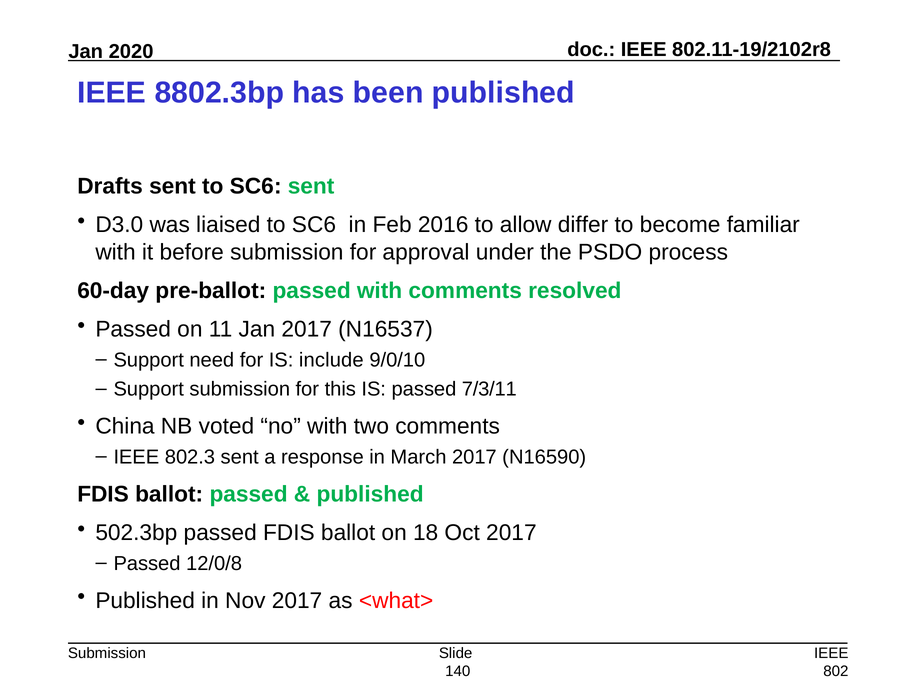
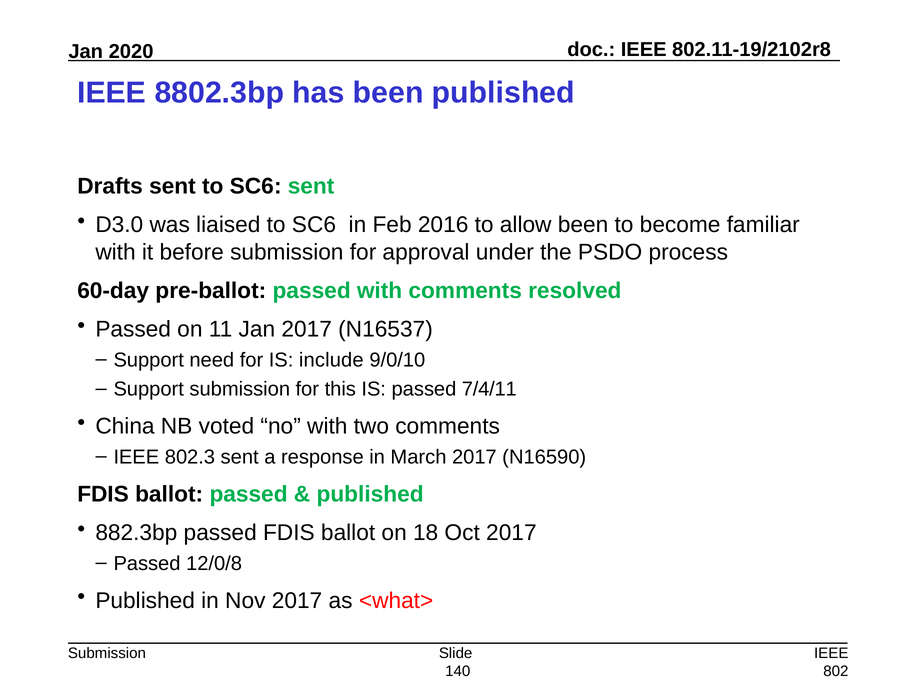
allow differ: differ -> been
7/3/11: 7/3/11 -> 7/4/11
502.3bp: 502.3bp -> 882.3bp
